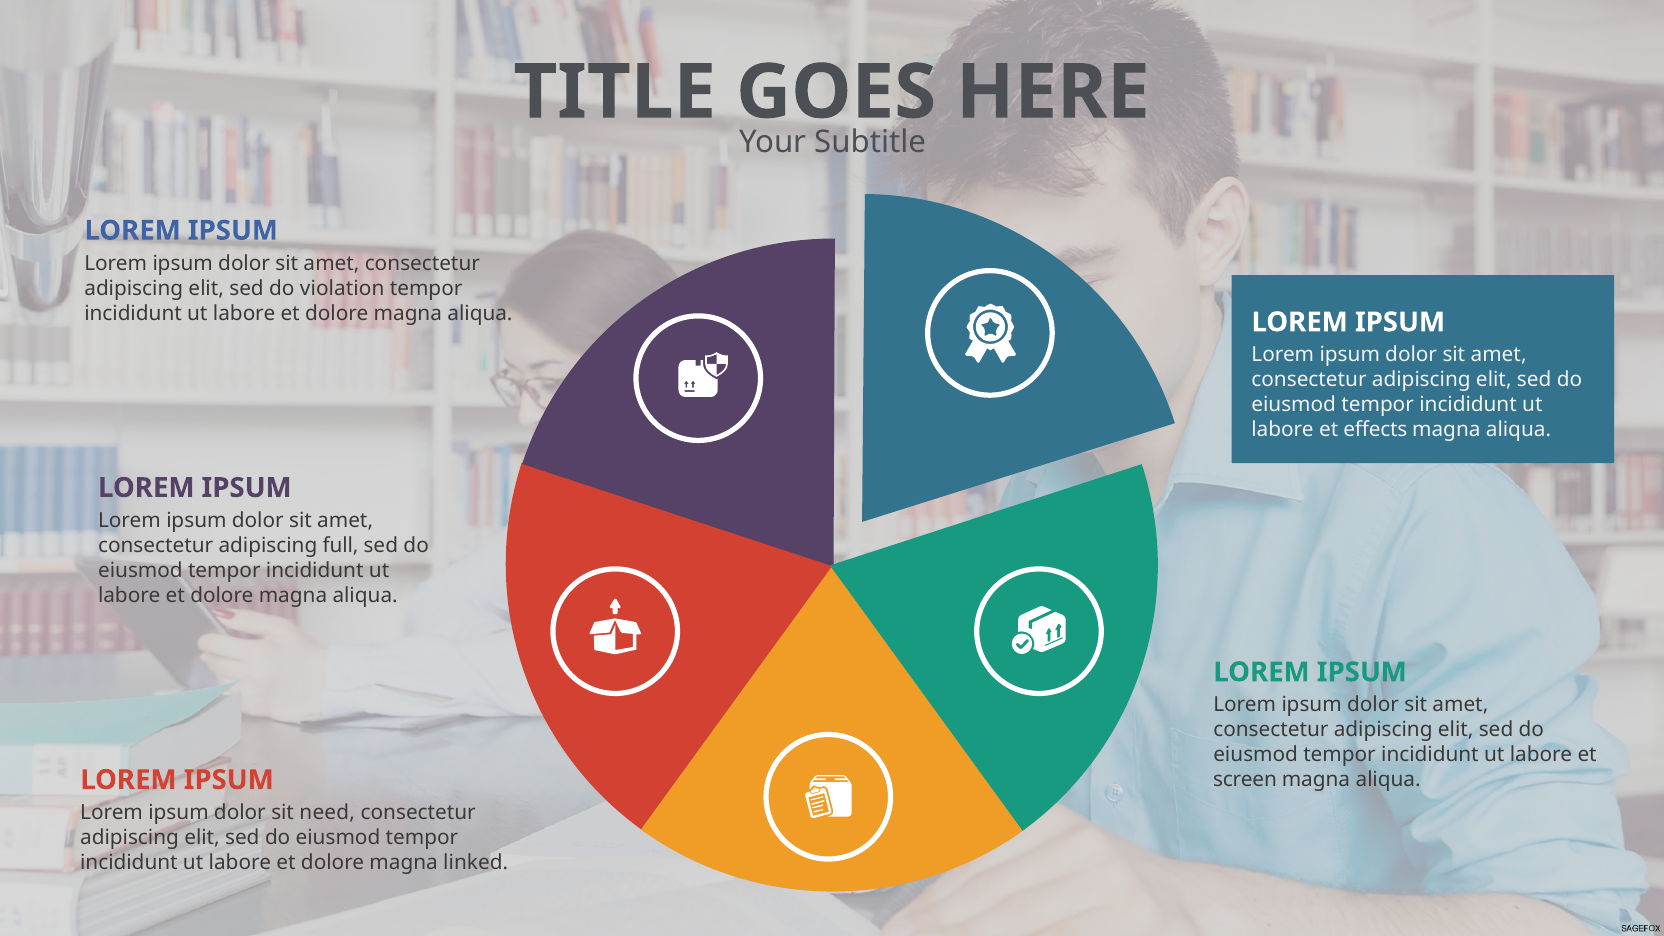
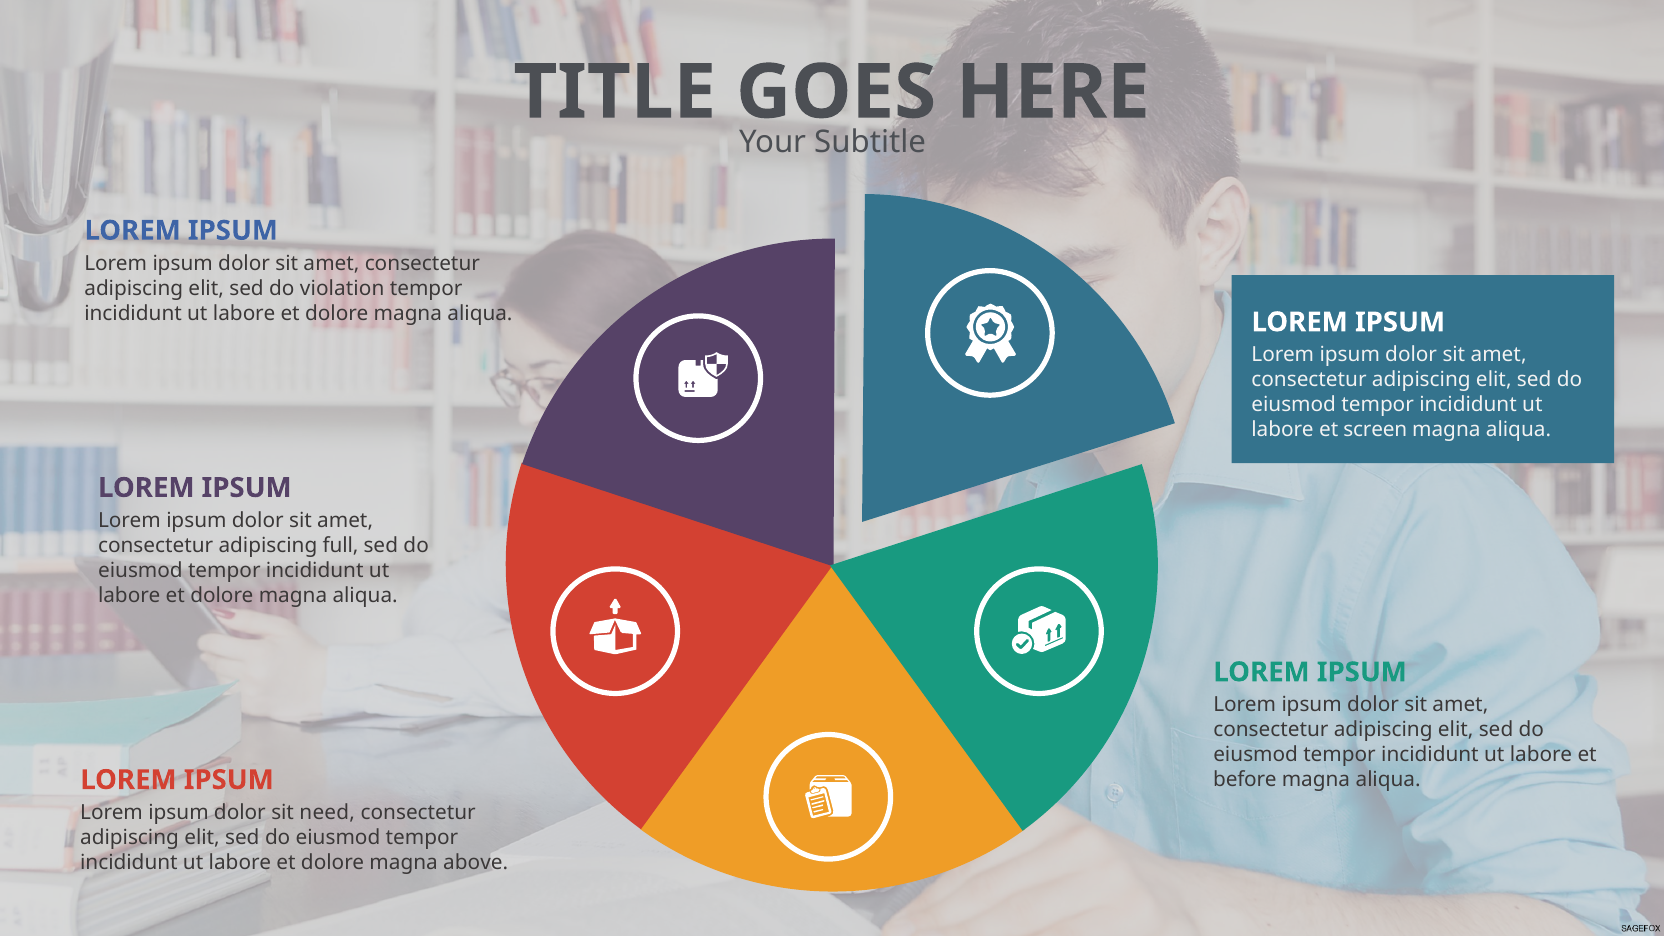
effects: effects -> screen
screen: screen -> before
linked: linked -> above
